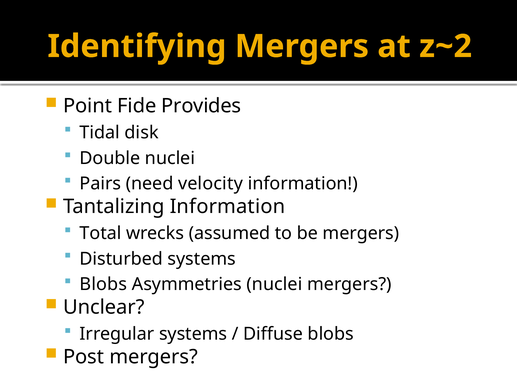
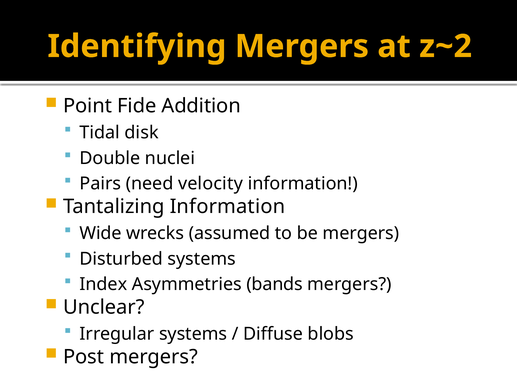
Provides: Provides -> Addition
Total: Total -> Wide
Blobs at (103, 285): Blobs -> Index
Asymmetries nuclei: nuclei -> bands
